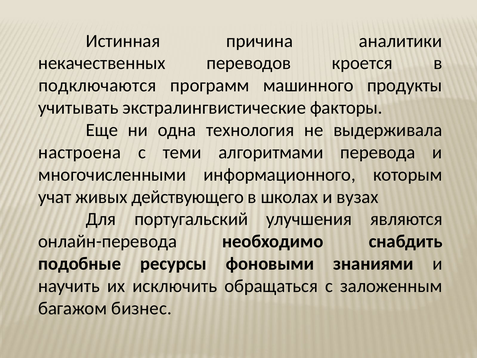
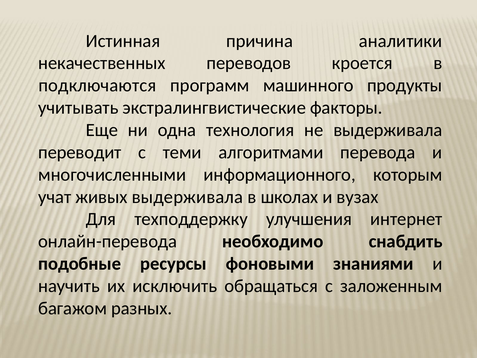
настроена: настроена -> переводит
живых действующего: действующего -> выдерживала
португальский: португальский -> техподдержку
являются: являются -> интернет
бизнес: бизнес -> разных
